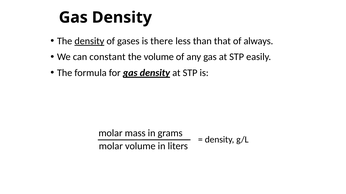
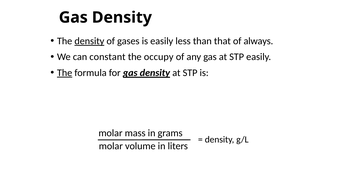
is there: there -> easily
the volume: volume -> occupy
The at (65, 73) underline: none -> present
